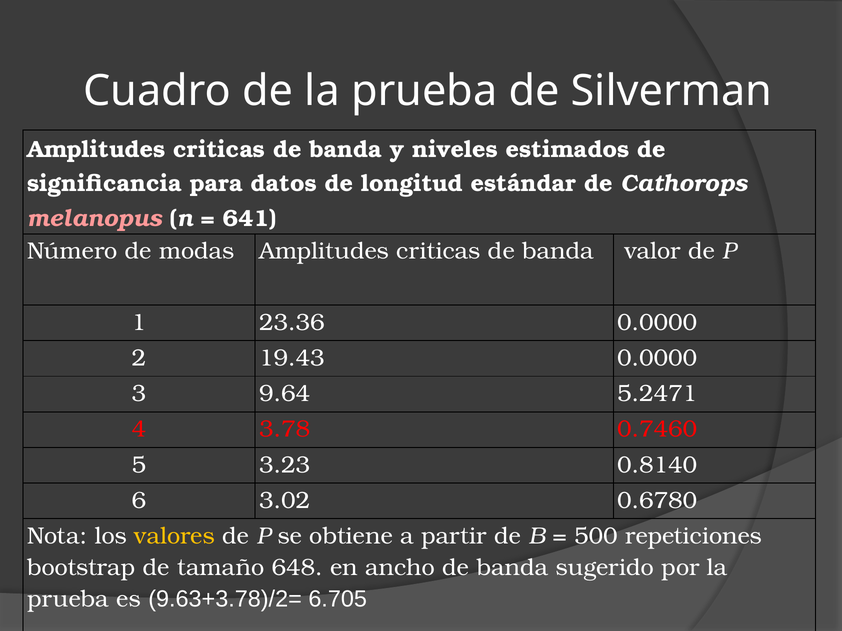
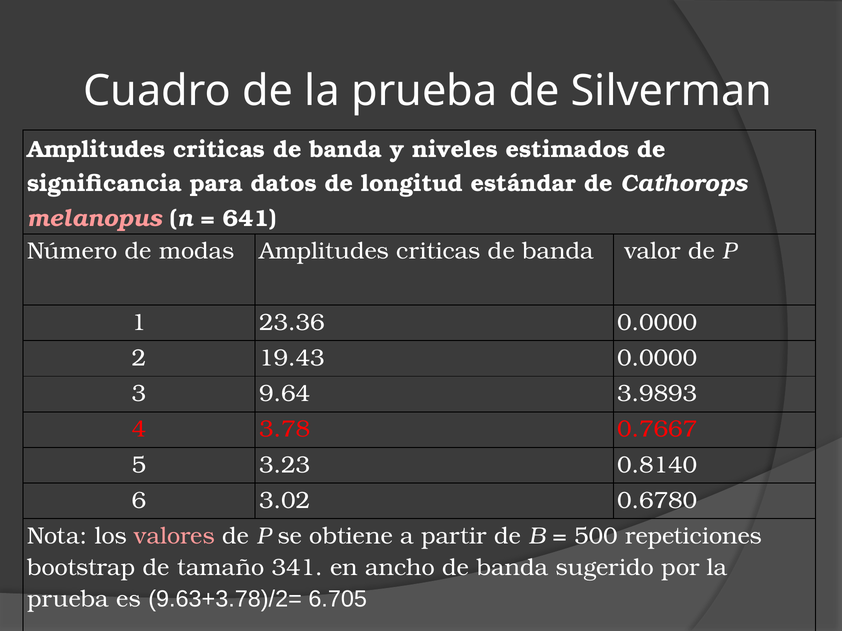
5.2471: 5.2471 -> 3.9893
0.7460: 0.7460 -> 0.7667
valores colour: yellow -> pink
648: 648 -> 341
